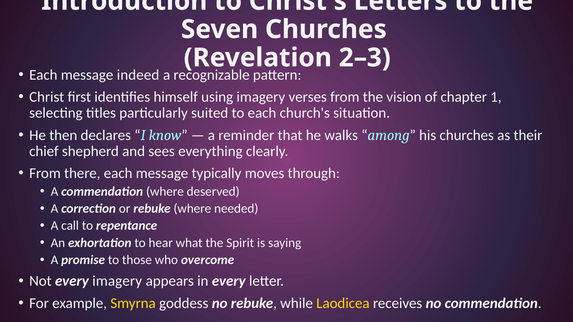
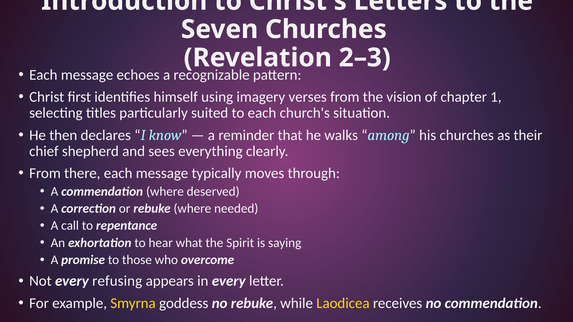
indeed: indeed -> echoes
every imagery: imagery -> refusing
